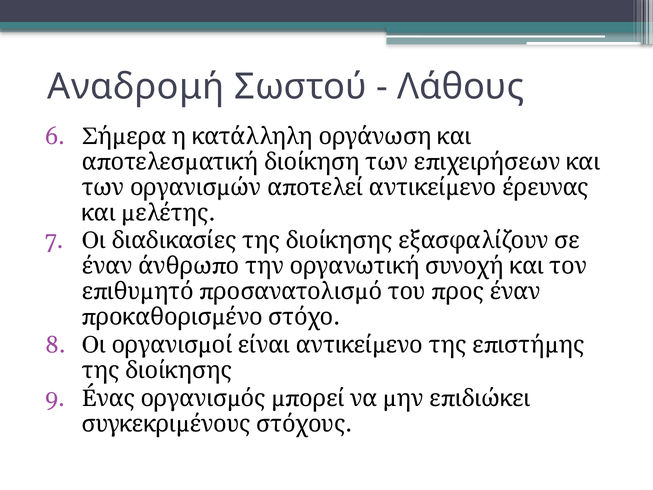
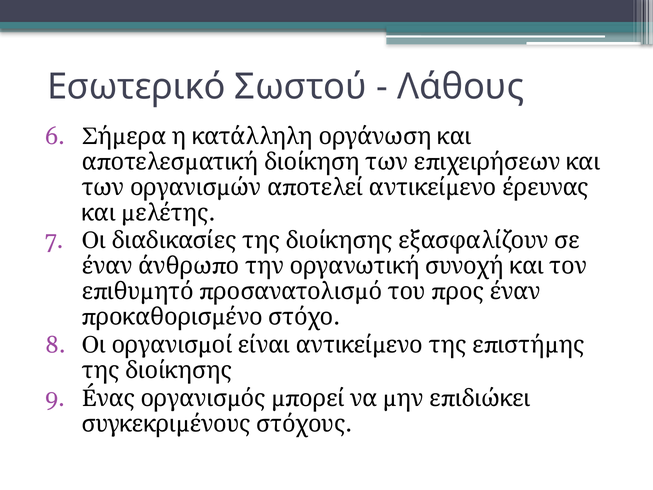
Αναδρομή: Αναδρομή -> Εσωτερικό
